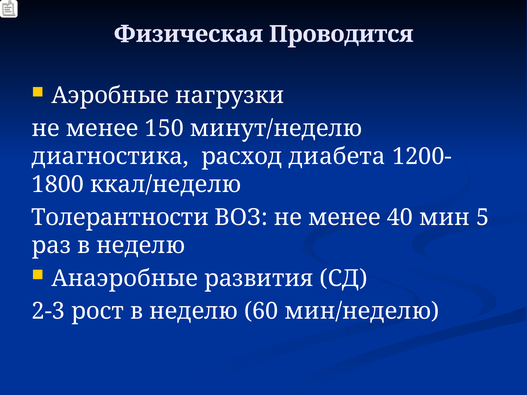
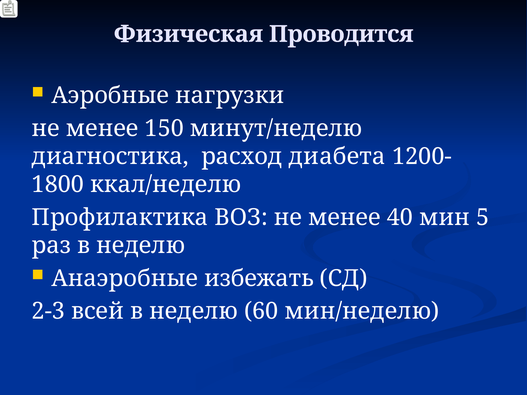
Толерантности: Толерантности -> Профилактика
развития: развития -> избежать
рост: рост -> всей
